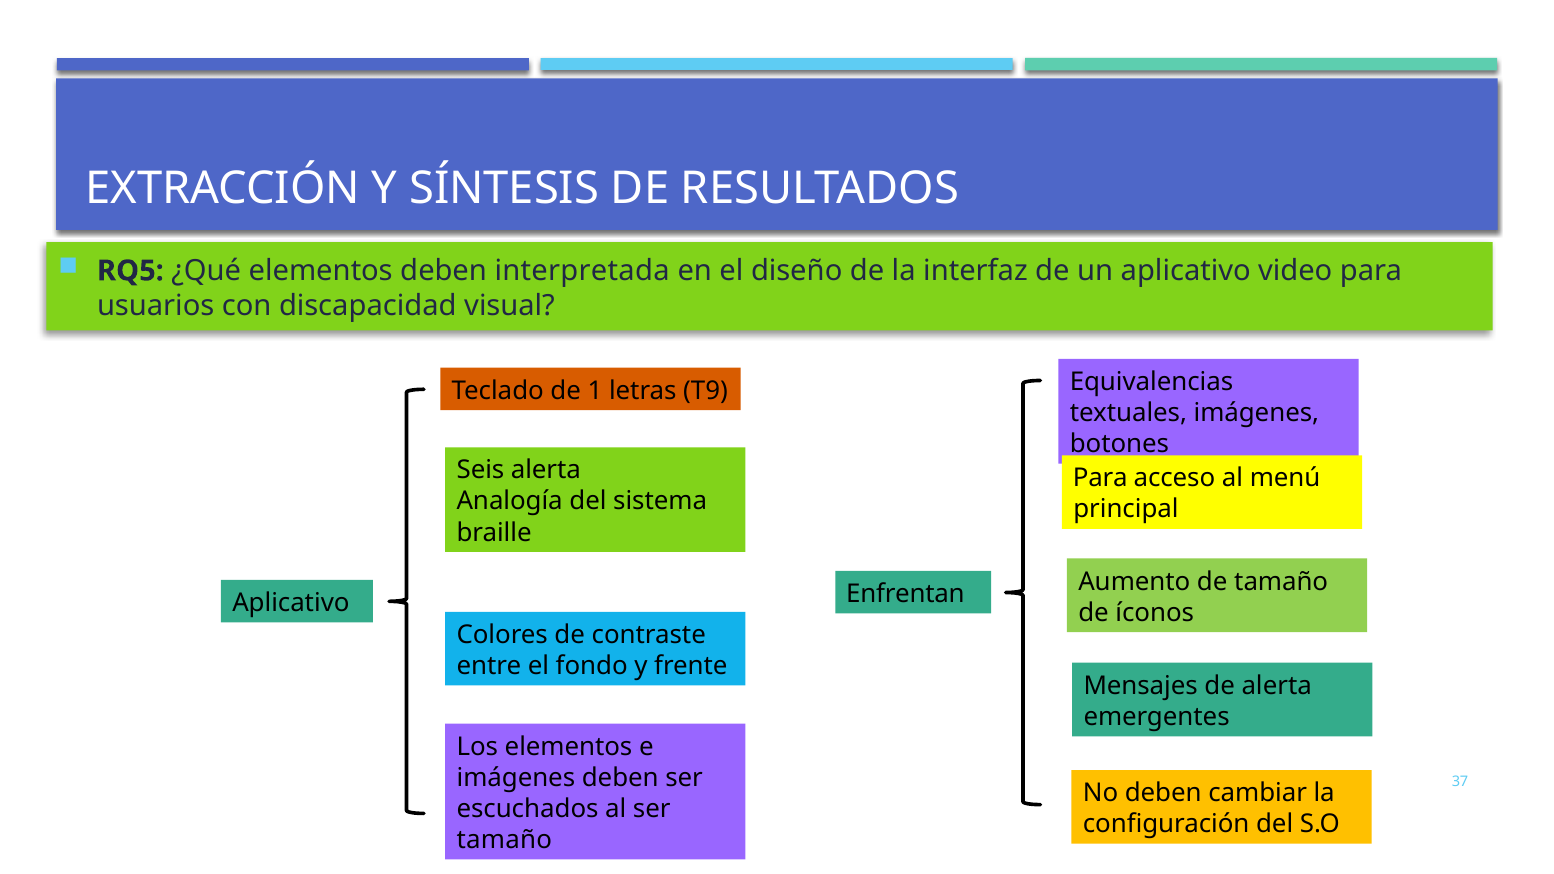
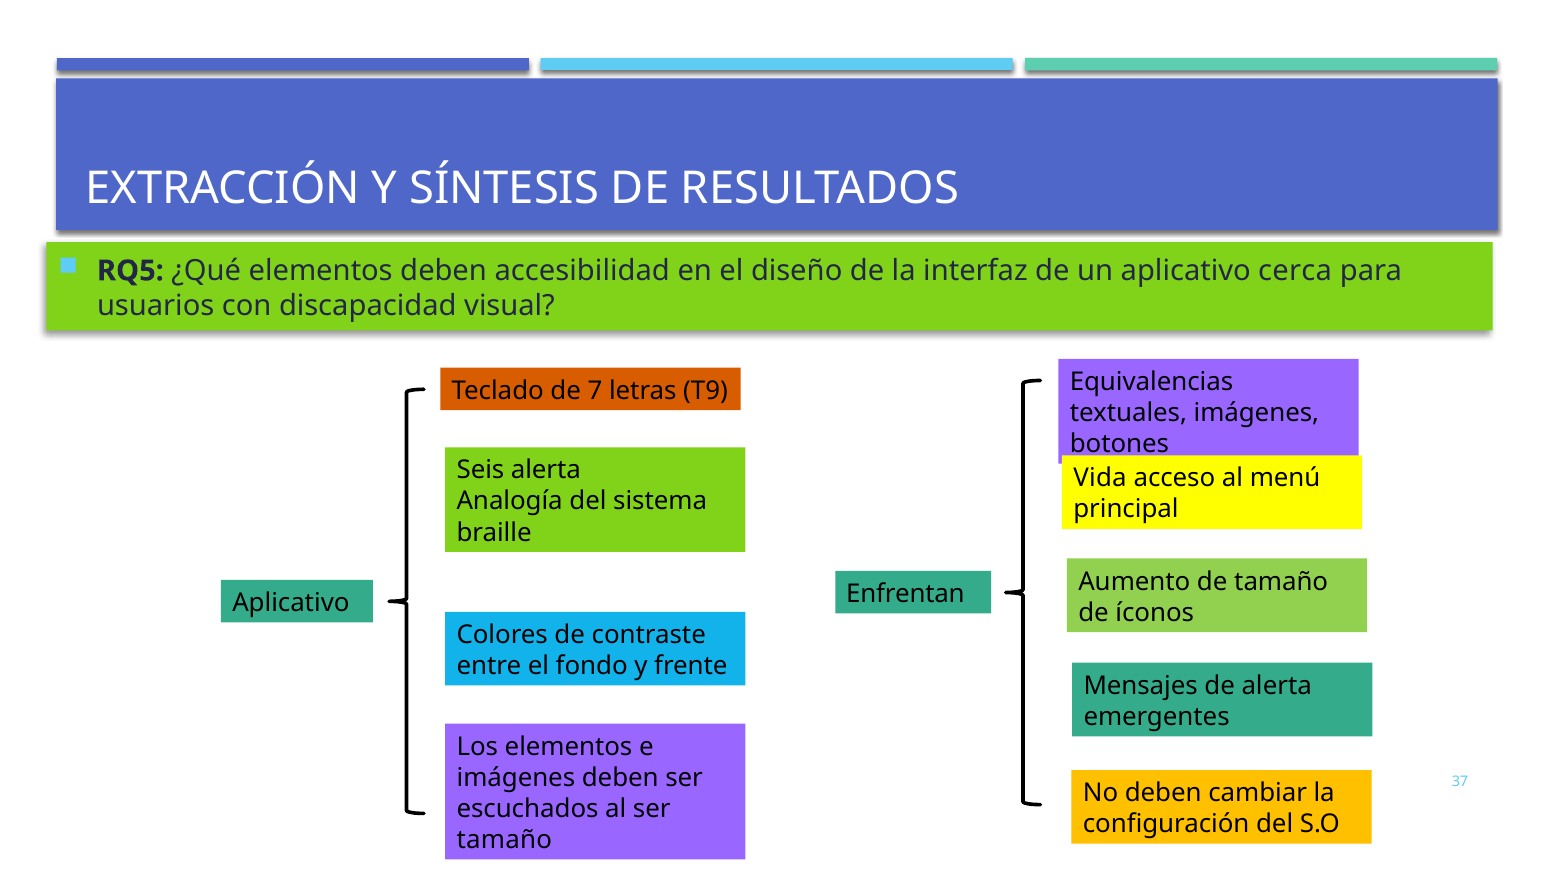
interpretada: interpretada -> accesibilidad
video: video -> cerca
1: 1 -> 7
Para at (1100, 478): Para -> Vida
